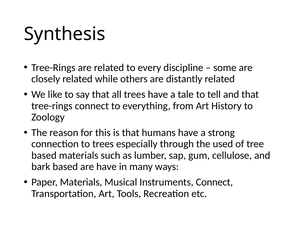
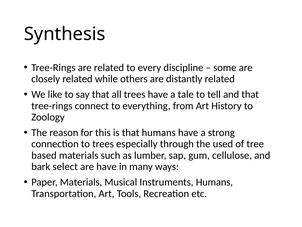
bark based: based -> select
Instruments Connect: Connect -> Humans
